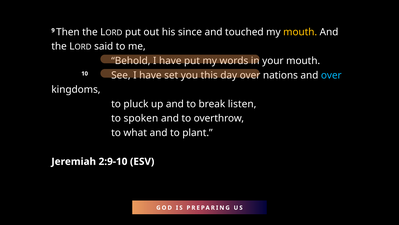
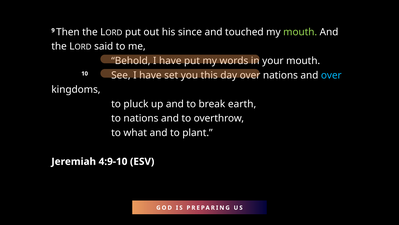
mouth at (300, 32) colour: yellow -> light green
listen: listen -> earth
to spoken: spoken -> nations
2:9-10: 2:9-10 -> 4:9-10
